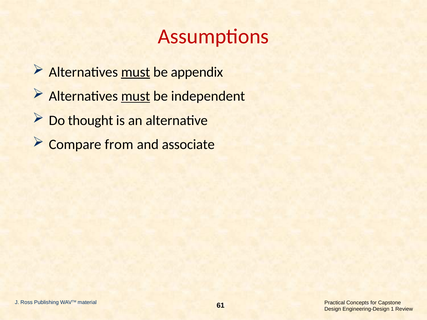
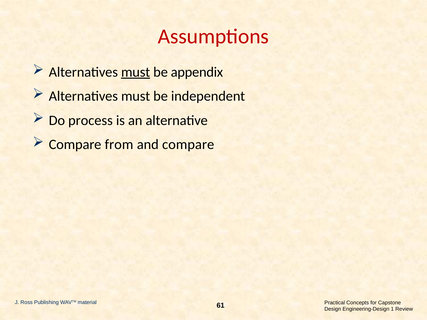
must at (136, 96) underline: present -> none
thought: thought -> process
and associate: associate -> compare
